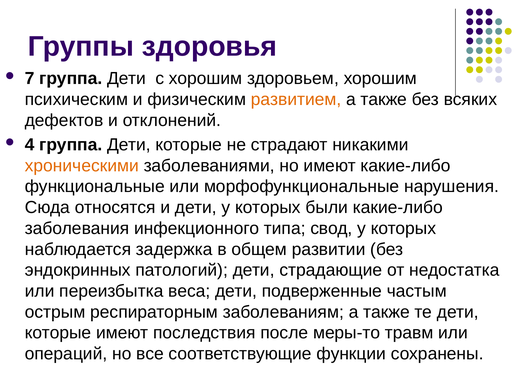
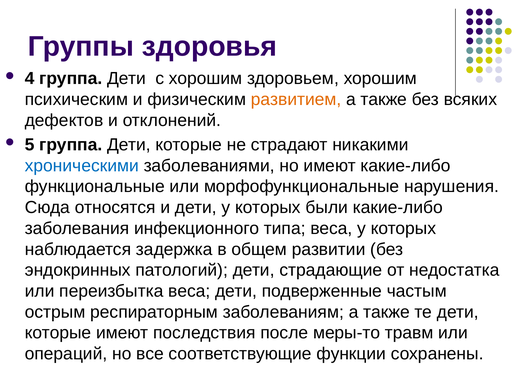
7: 7 -> 4
4: 4 -> 5
хроническими colour: orange -> blue
типа свод: свод -> веса
